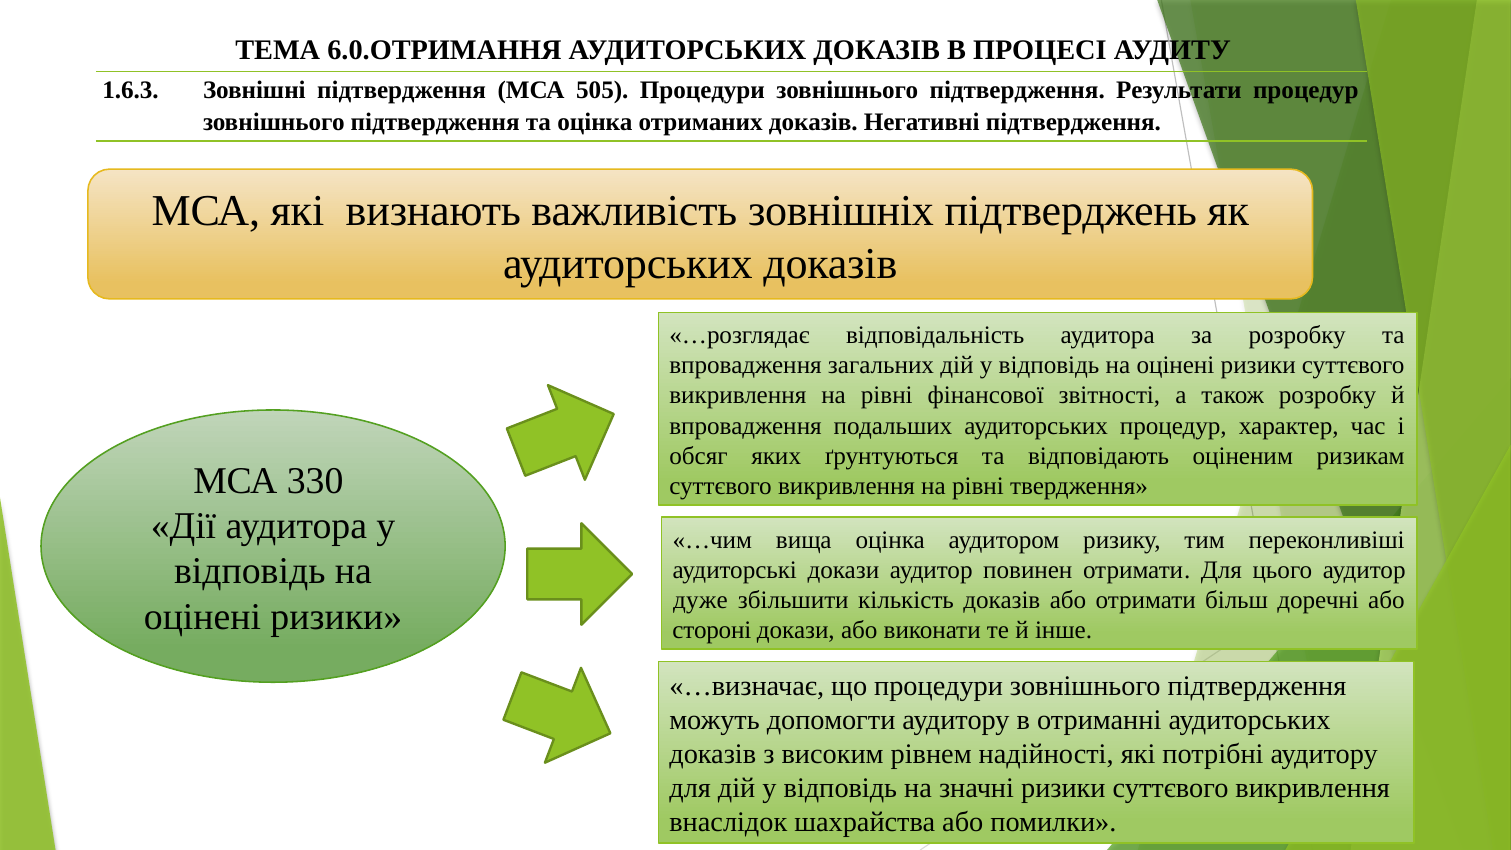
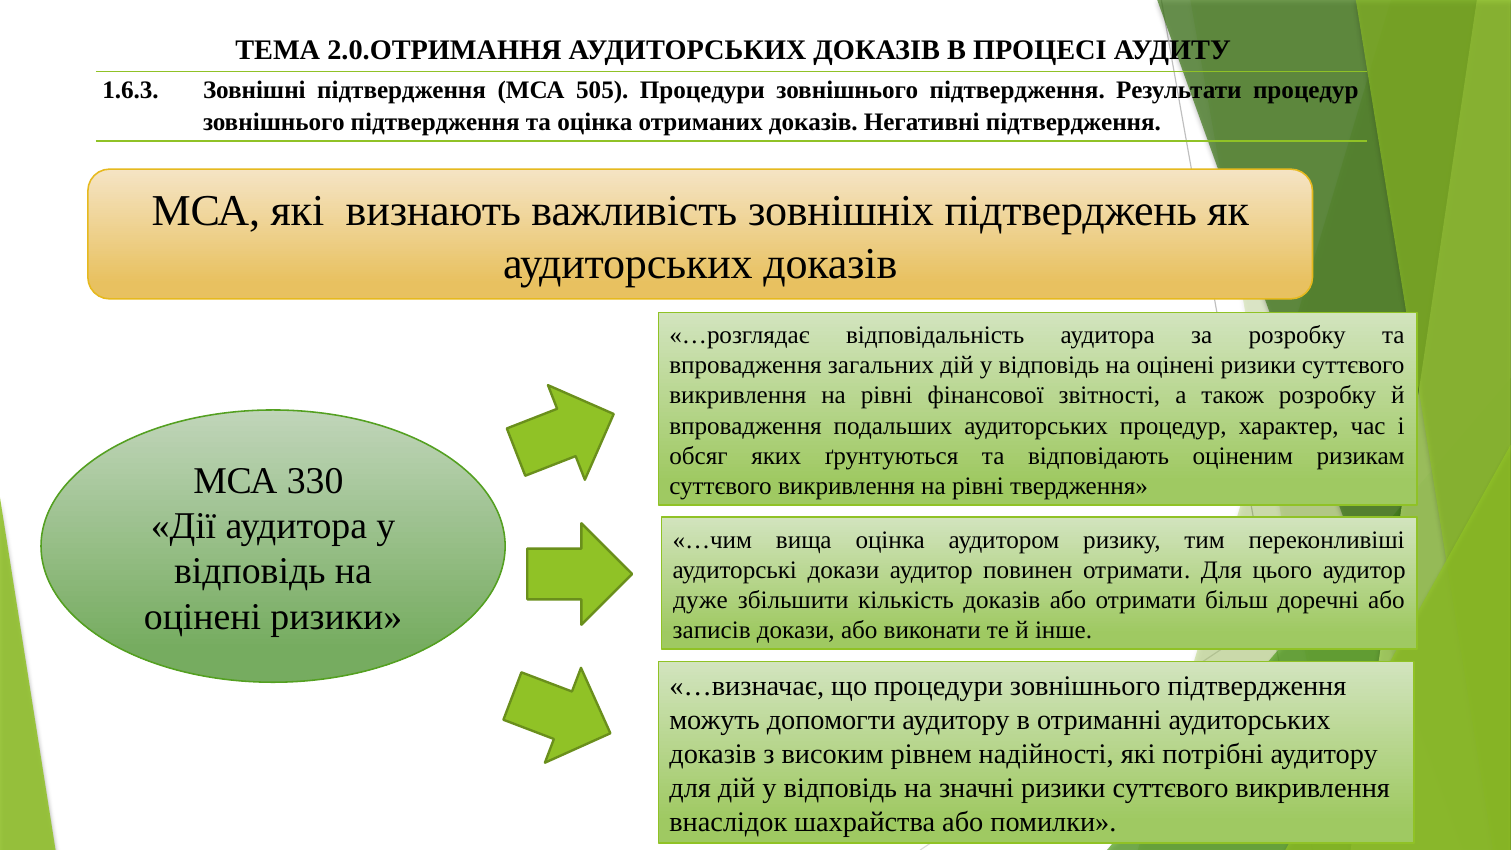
6.0.ОТРИМАННЯ: 6.0.ОТРИМАННЯ -> 2.0.ОТРИМАННЯ
стороні: стороні -> записів
